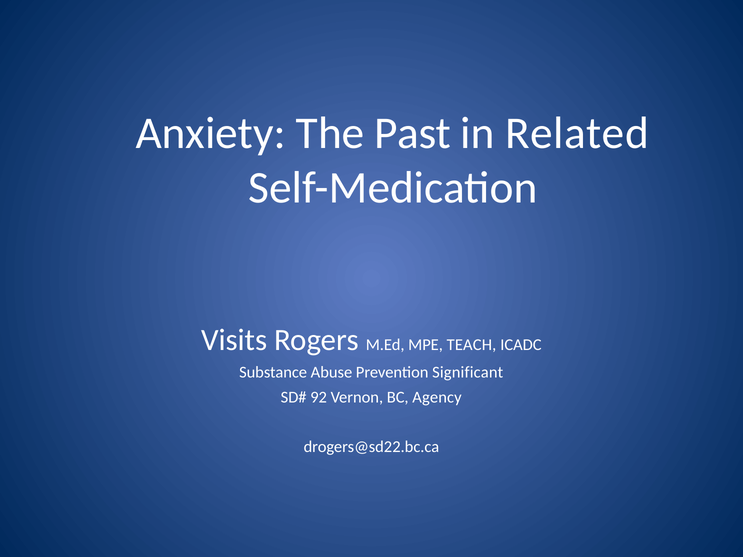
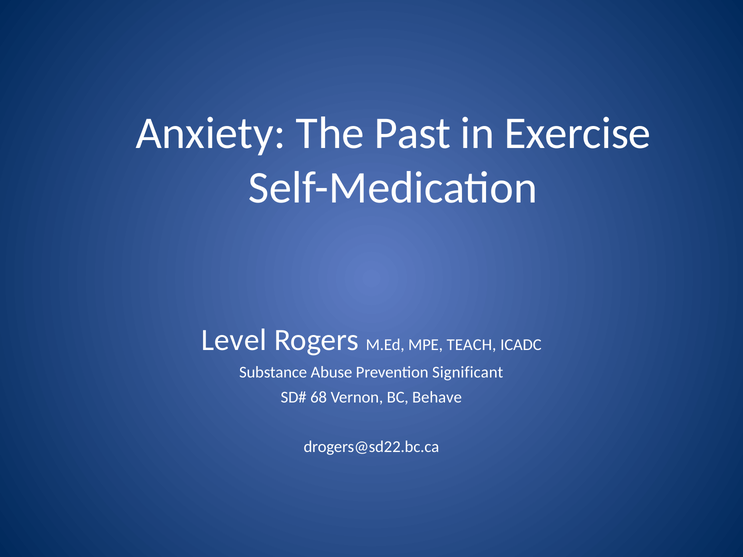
Related: Related -> Exercise
Visits: Visits -> Level
92: 92 -> 68
Agency: Agency -> Behave
